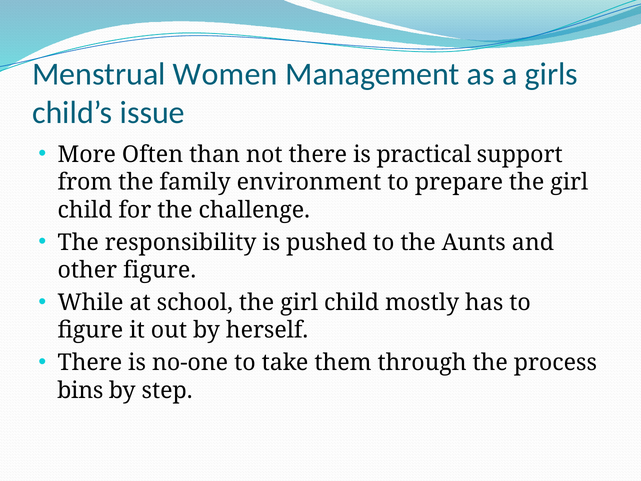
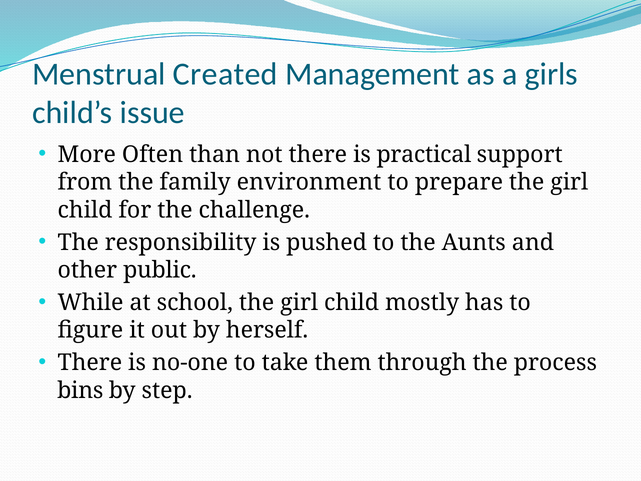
Women: Women -> Created
other figure: figure -> public
